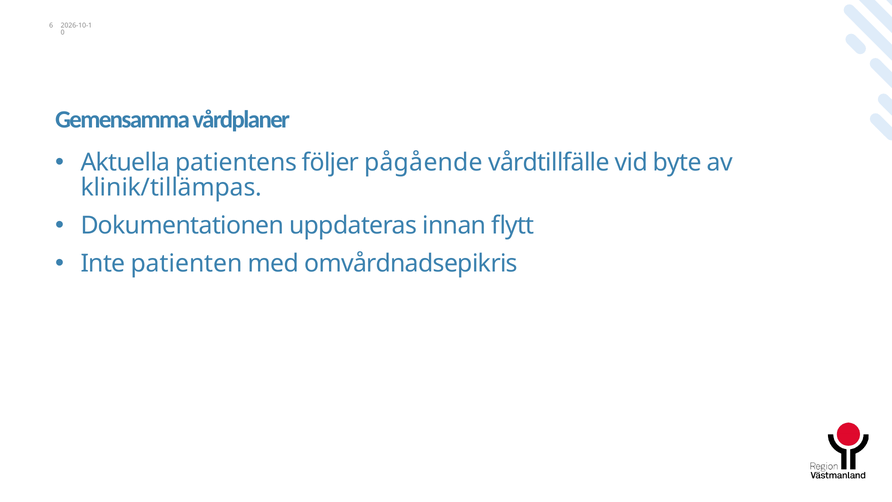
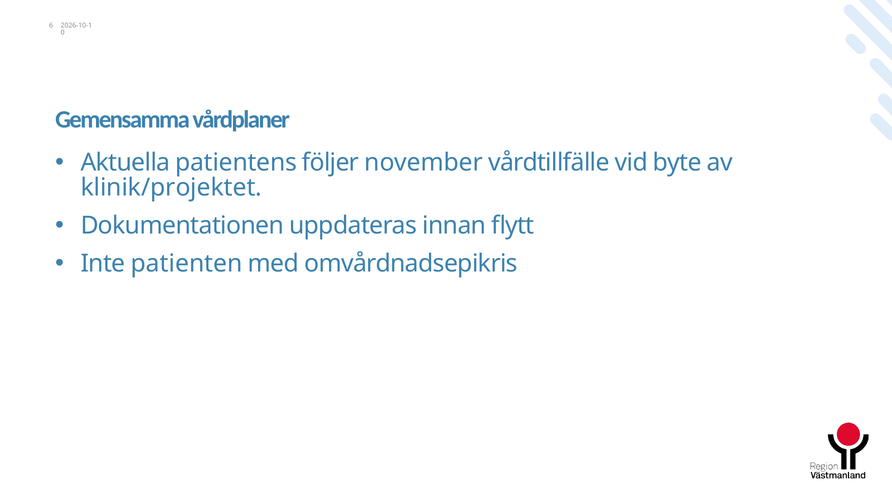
pågående: pågående -> november
klinik/tillämpas: klinik/tillämpas -> klinik/projektet
